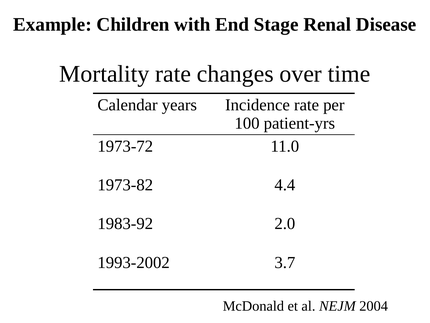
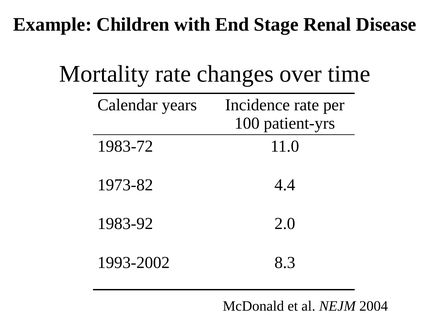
1973-72: 1973-72 -> 1983-72
3.7: 3.7 -> 8.3
